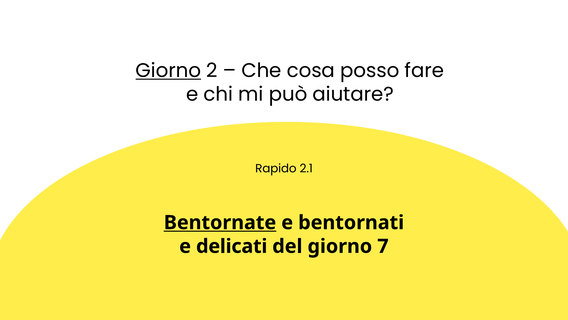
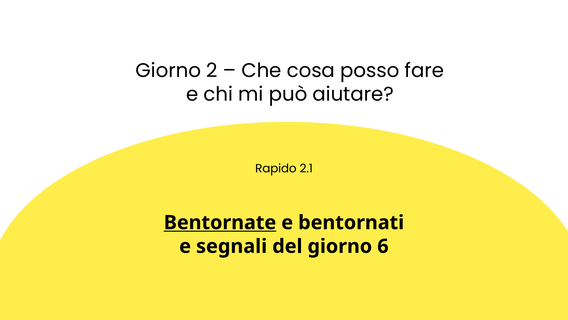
Giorno at (168, 71) underline: present -> none
delicati: delicati -> segnali
7: 7 -> 6
